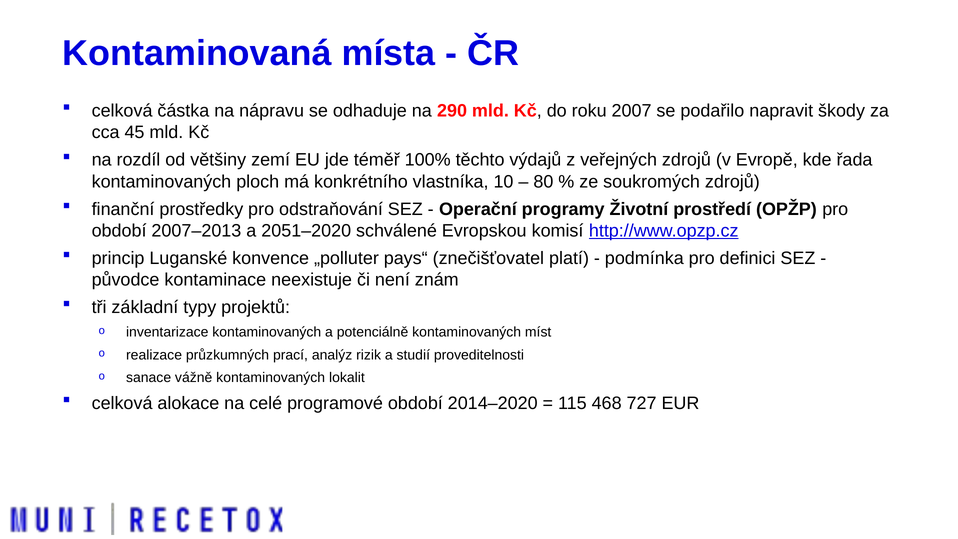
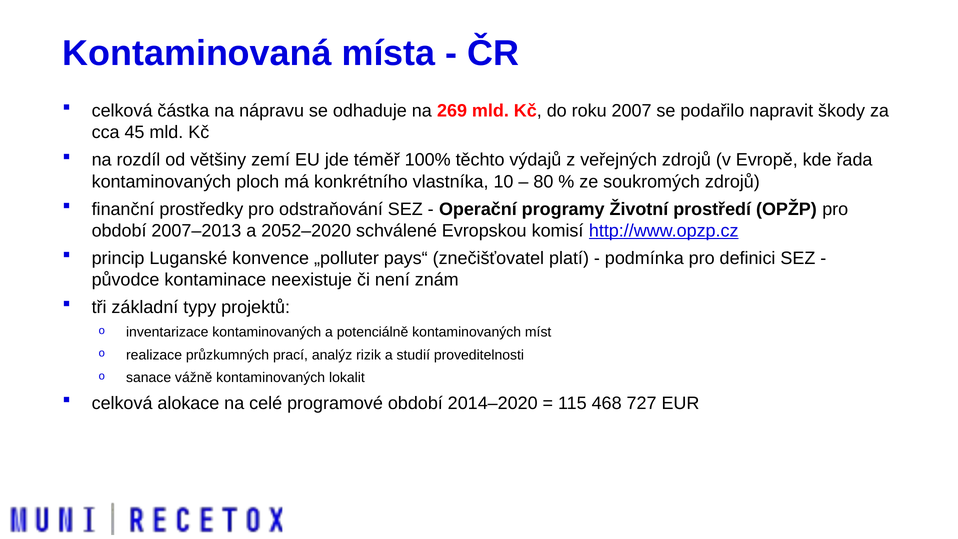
290: 290 -> 269
2051–2020: 2051–2020 -> 2052–2020
